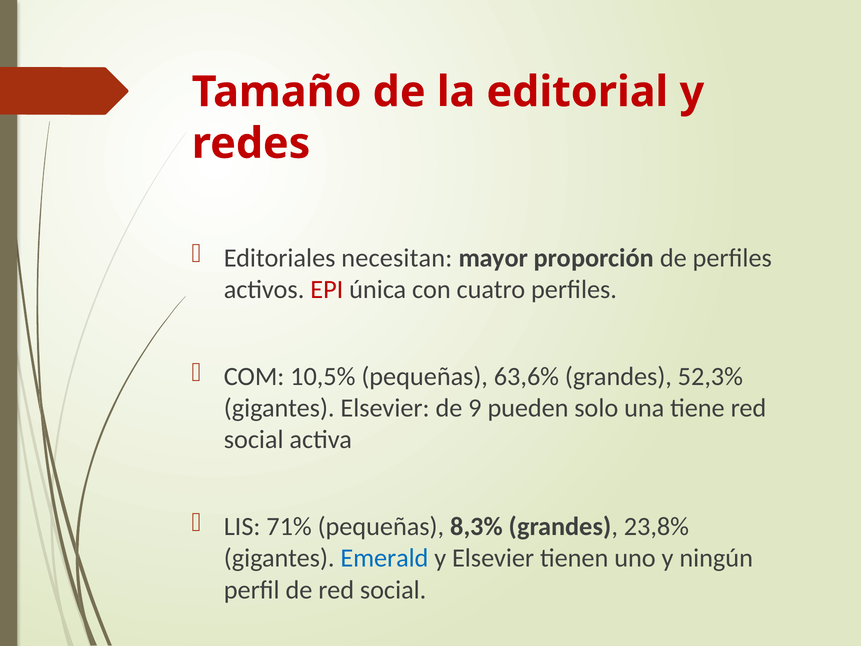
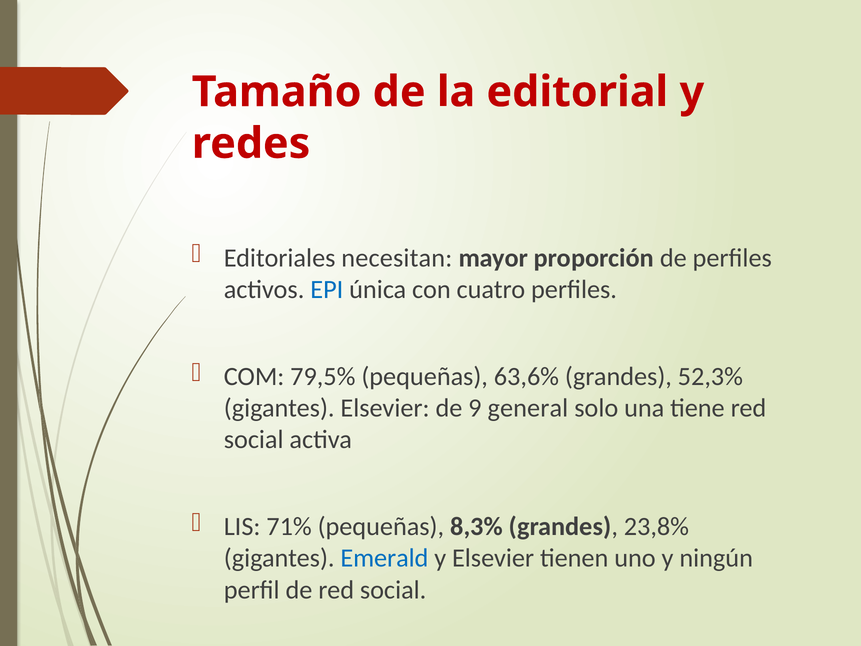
EPI colour: red -> blue
10,5%: 10,5% -> 79,5%
pueden: pueden -> general
